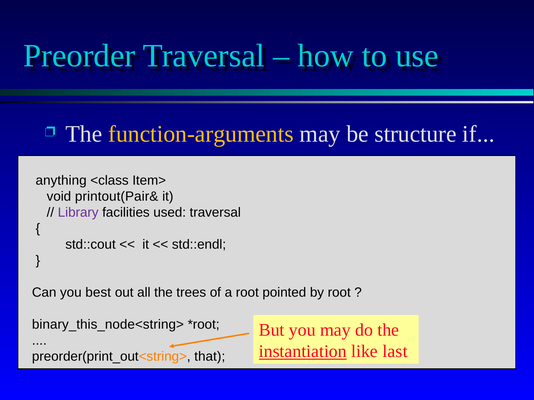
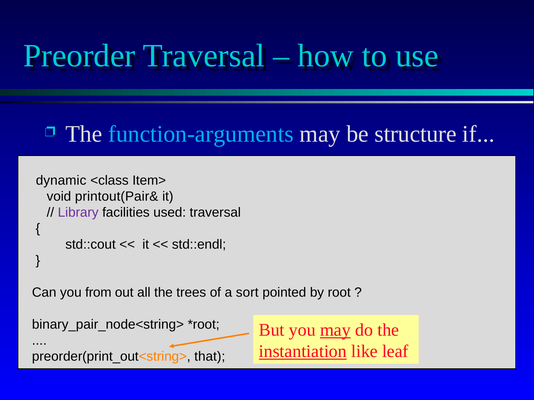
function-arguments colour: yellow -> light blue
anything: anything -> dynamic
best: best -> from
a root: root -> sort
binary_this_node<string>: binary_this_node<string> -> binary_pair_node<string>
may at (335, 330) underline: none -> present
last: last -> leaf
